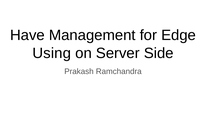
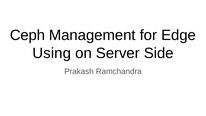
Have: Have -> Ceph
